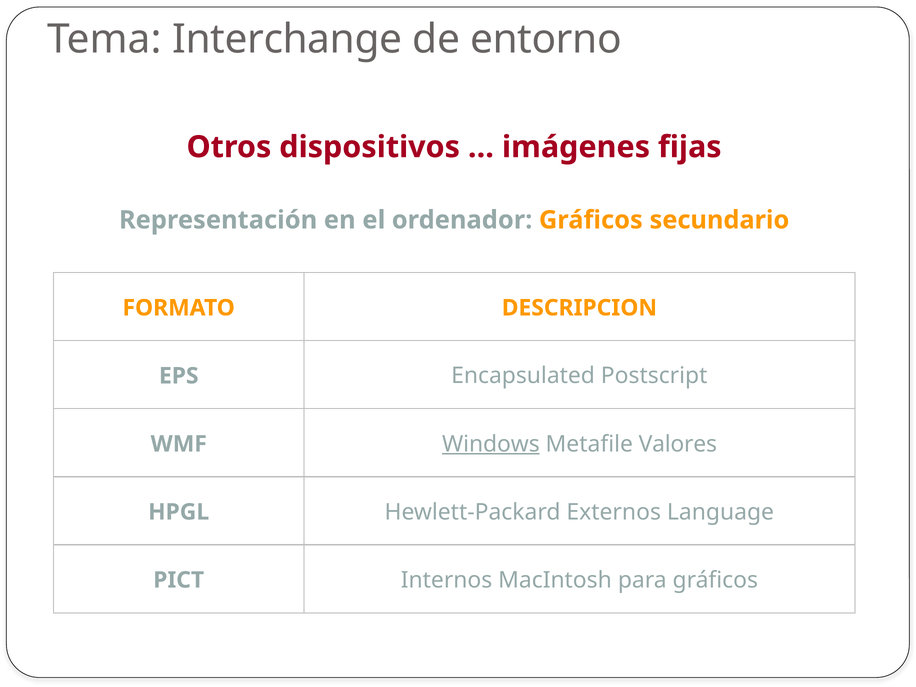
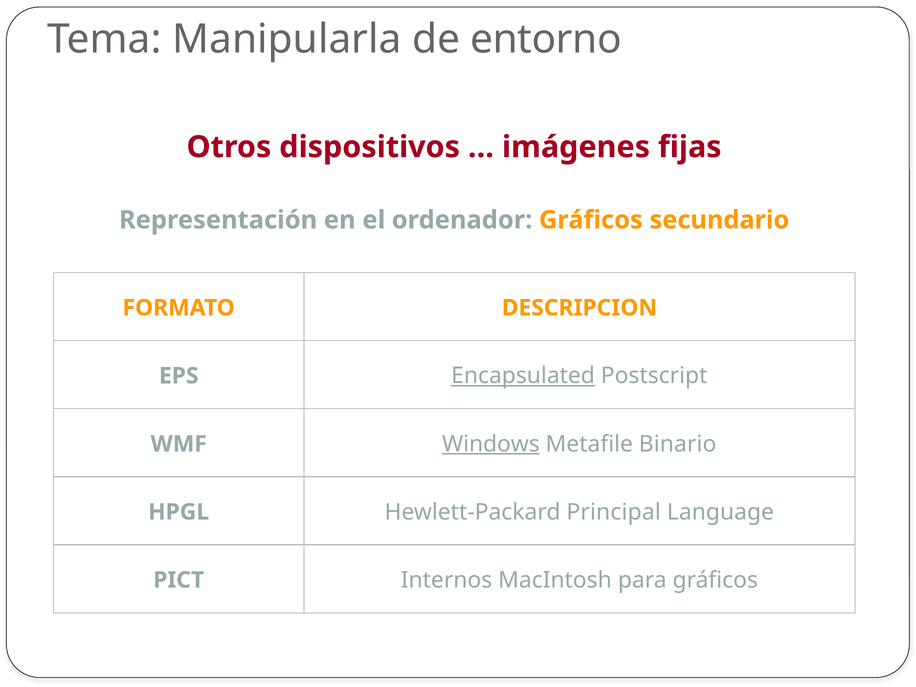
Interchange: Interchange -> Manipularla
Encapsulated underline: none -> present
Valores: Valores -> Binario
Externos: Externos -> Principal
